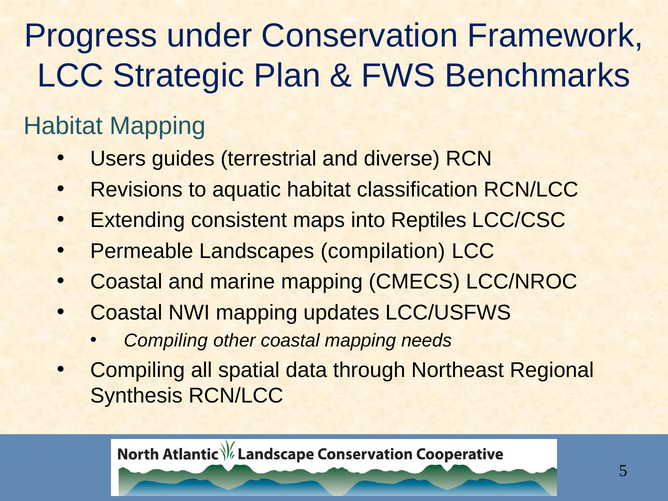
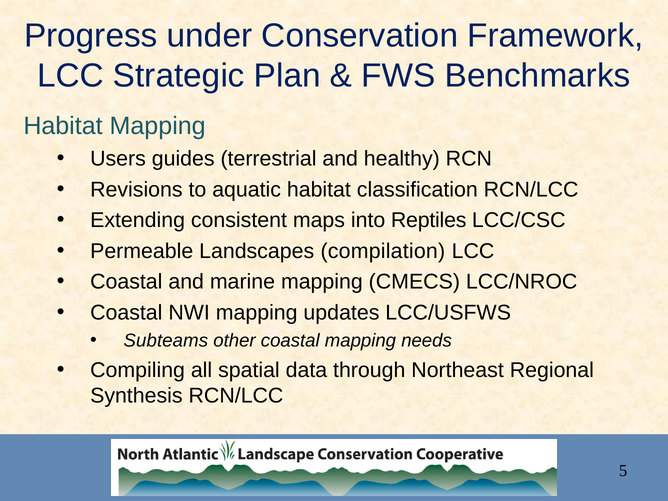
diverse: diverse -> healthy
Compiling at (166, 341): Compiling -> Subteams
